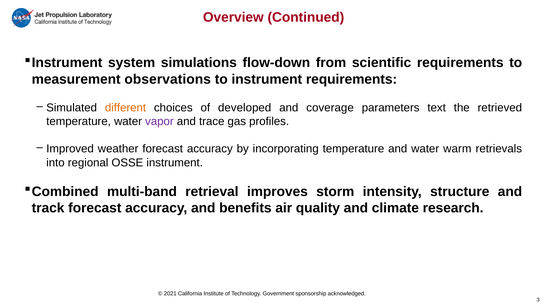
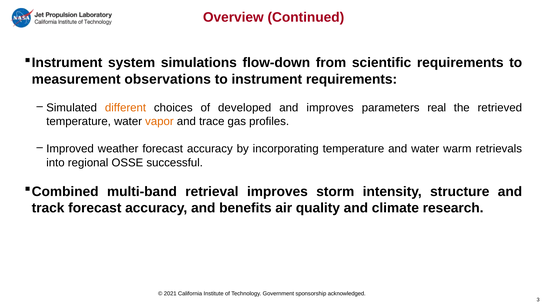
and coverage: coverage -> improves
text: text -> real
vapor colour: purple -> orange
OSSE instrument: instrument -> successful
